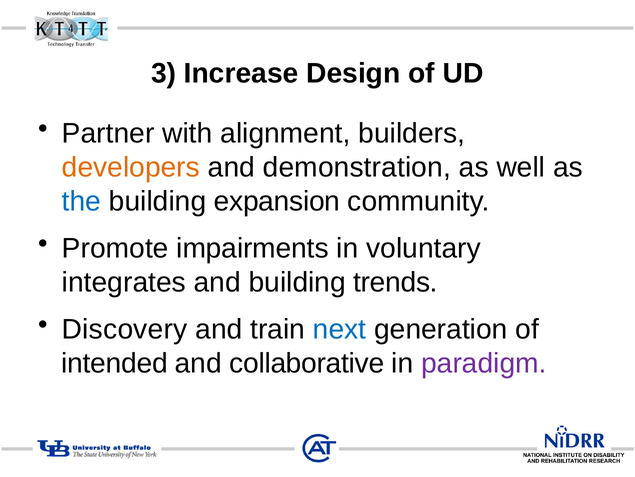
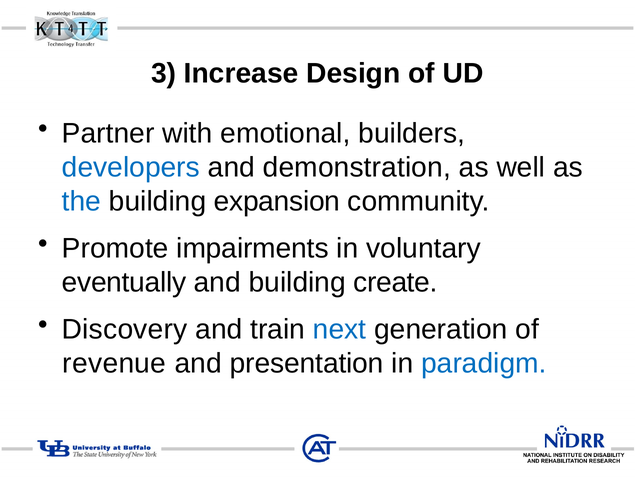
alignment: alignment -> emotional
developers colour: orange -> blue
integrates: integrates -> eventually
trends: trends -> create
intended: intended -> revenue
collaborative: collaborative -> presentation
paradigm colour: purple -> blue
